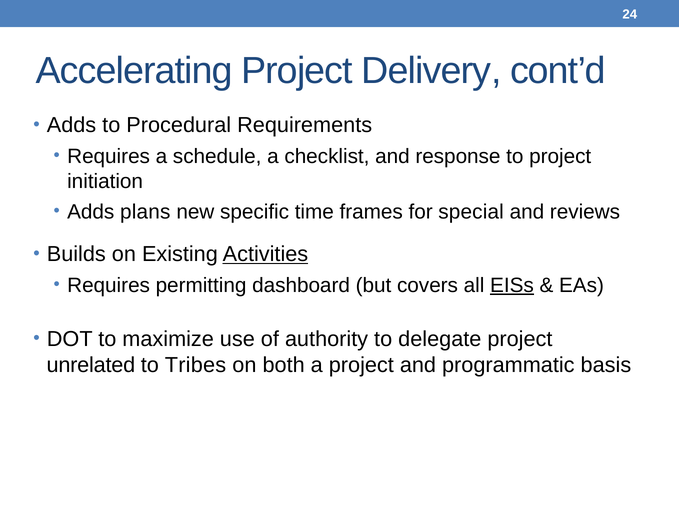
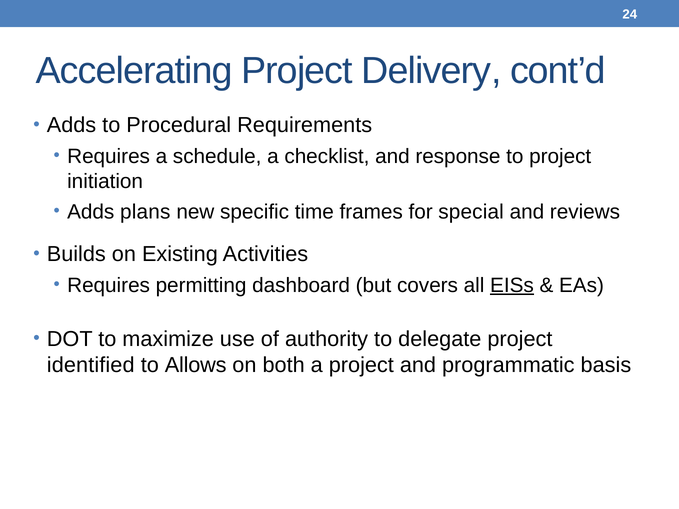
Activities underline: present -> none
unrelated: unrelated -> identified
Tribes: Tribes -> Allows
